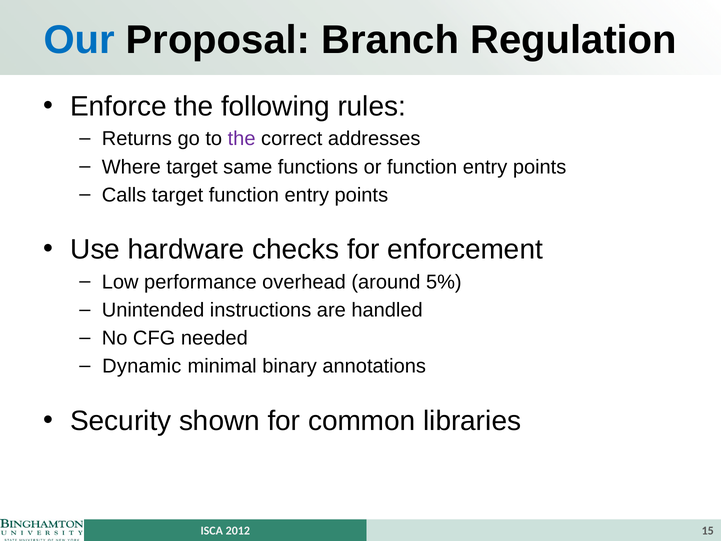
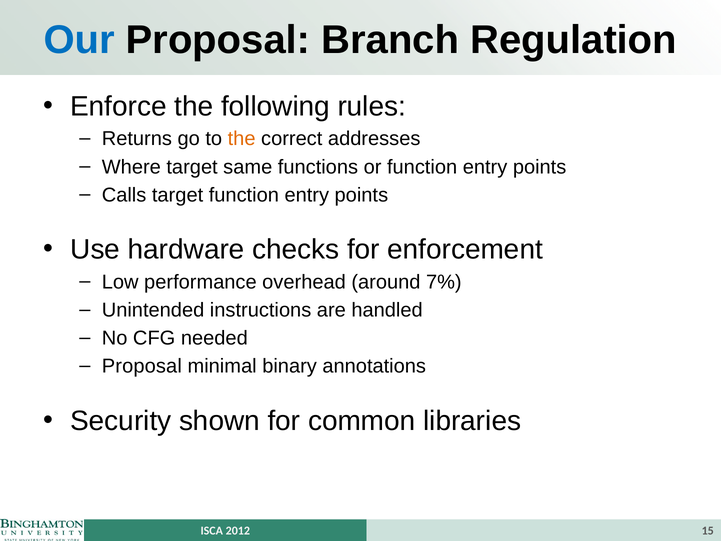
the at (242, 139) colour: purple -> orange
5%: 5% -> 7%
Dynamic at (142, 366): Dynamic -> Proposal
